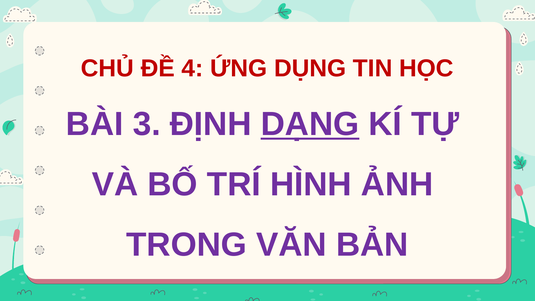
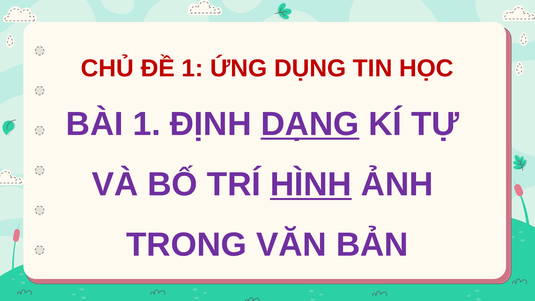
ĐỀ 4: 4 -> 1
BÀI 3: 3 -> 1
HÌNH underline: none -> present
